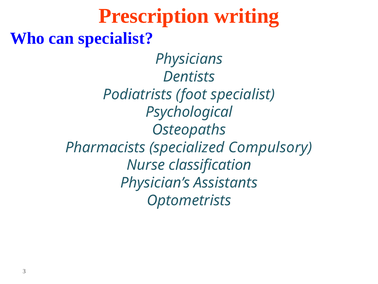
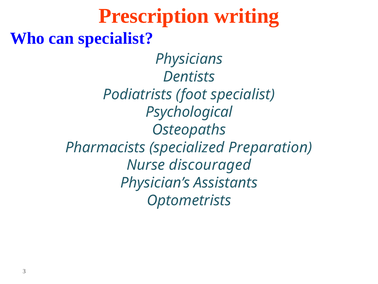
Compulsory: Compulsory -> Preparation
classification: classification -> discouraged
